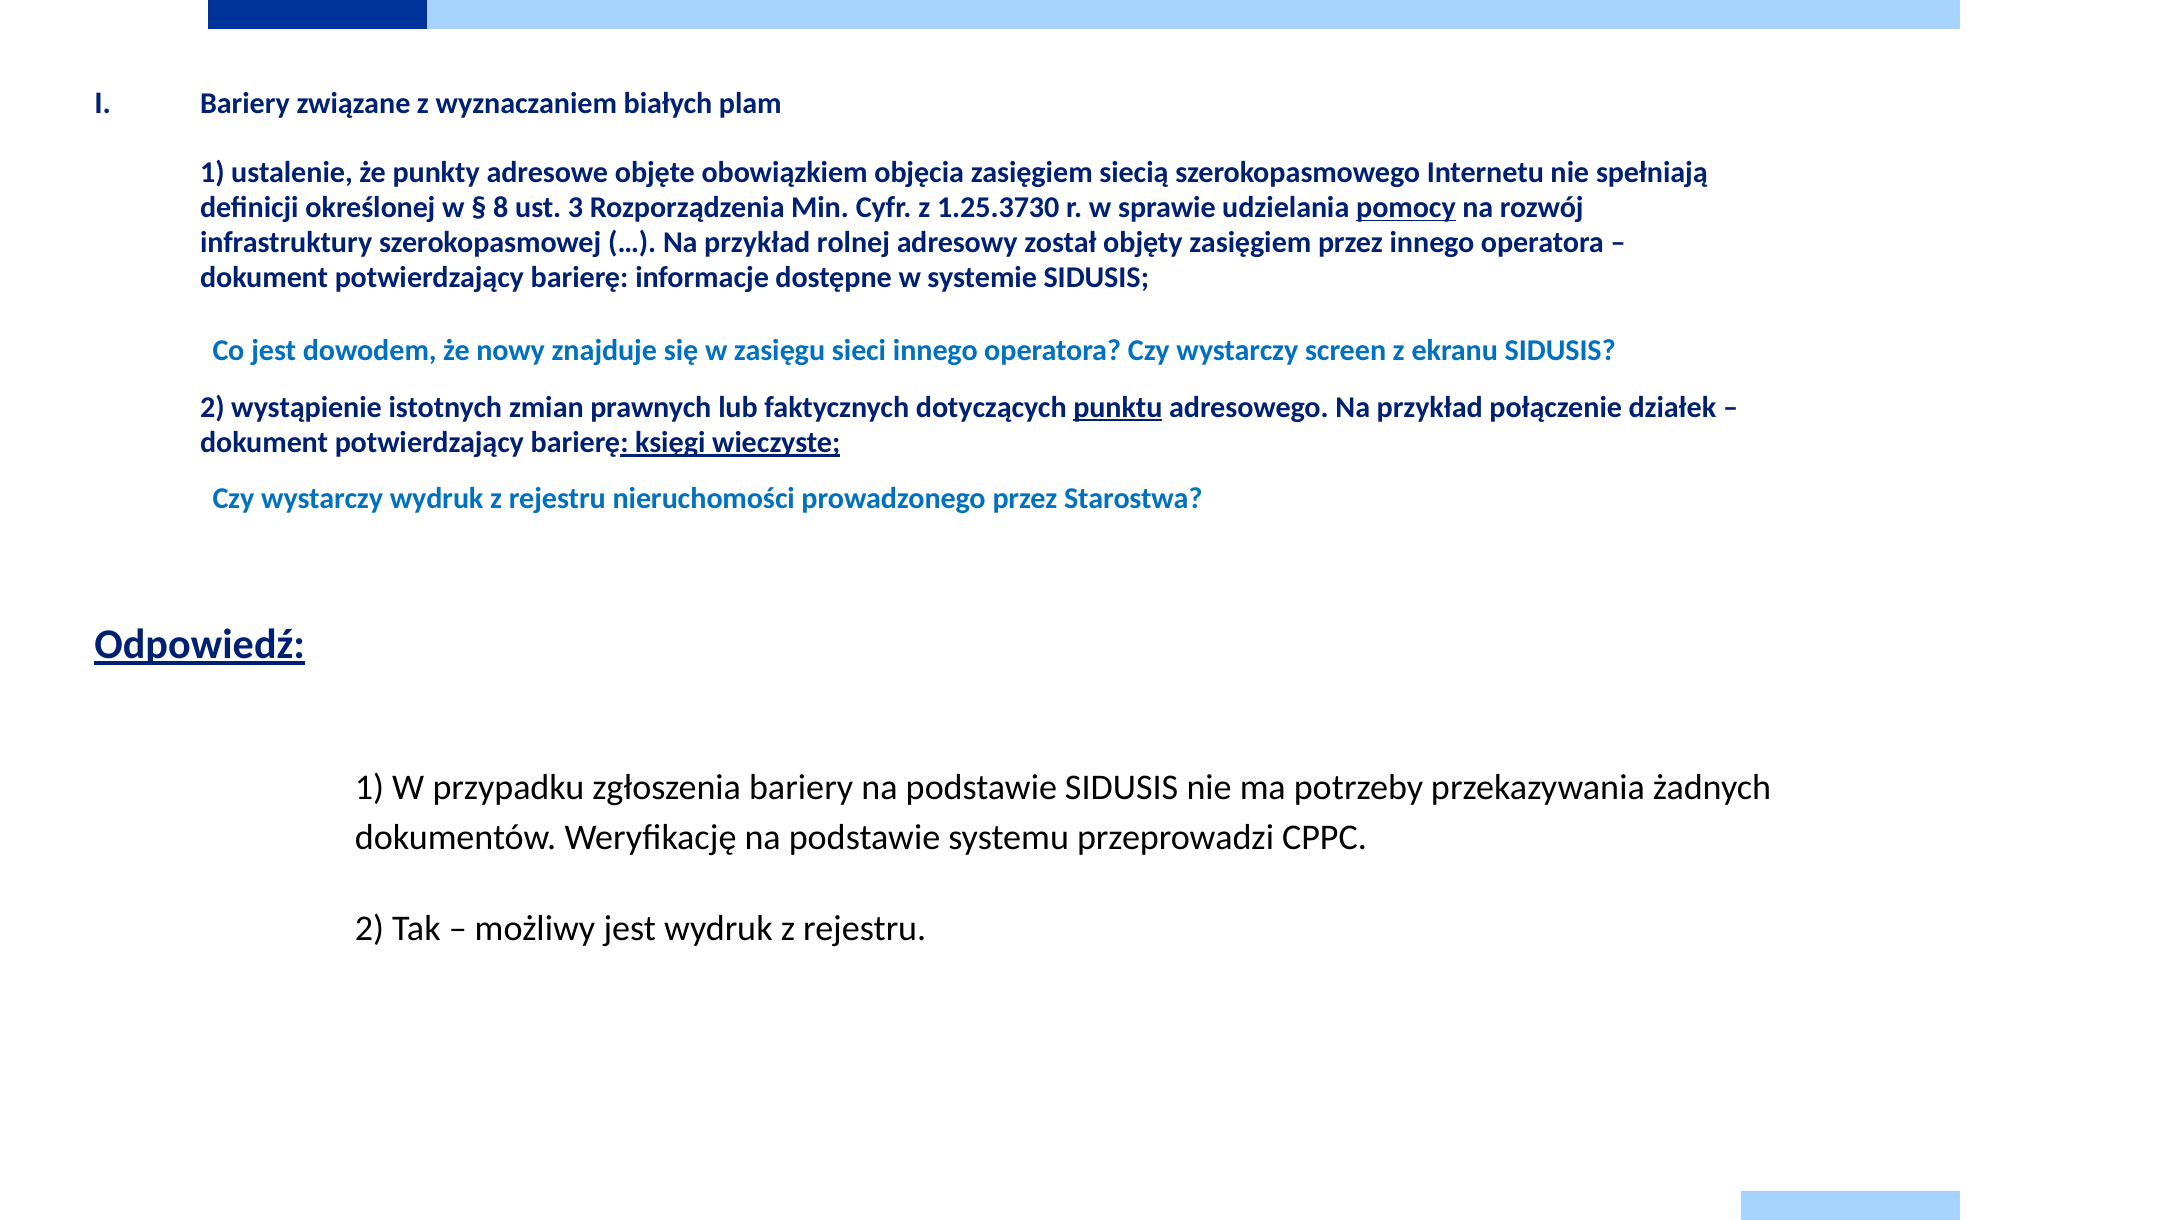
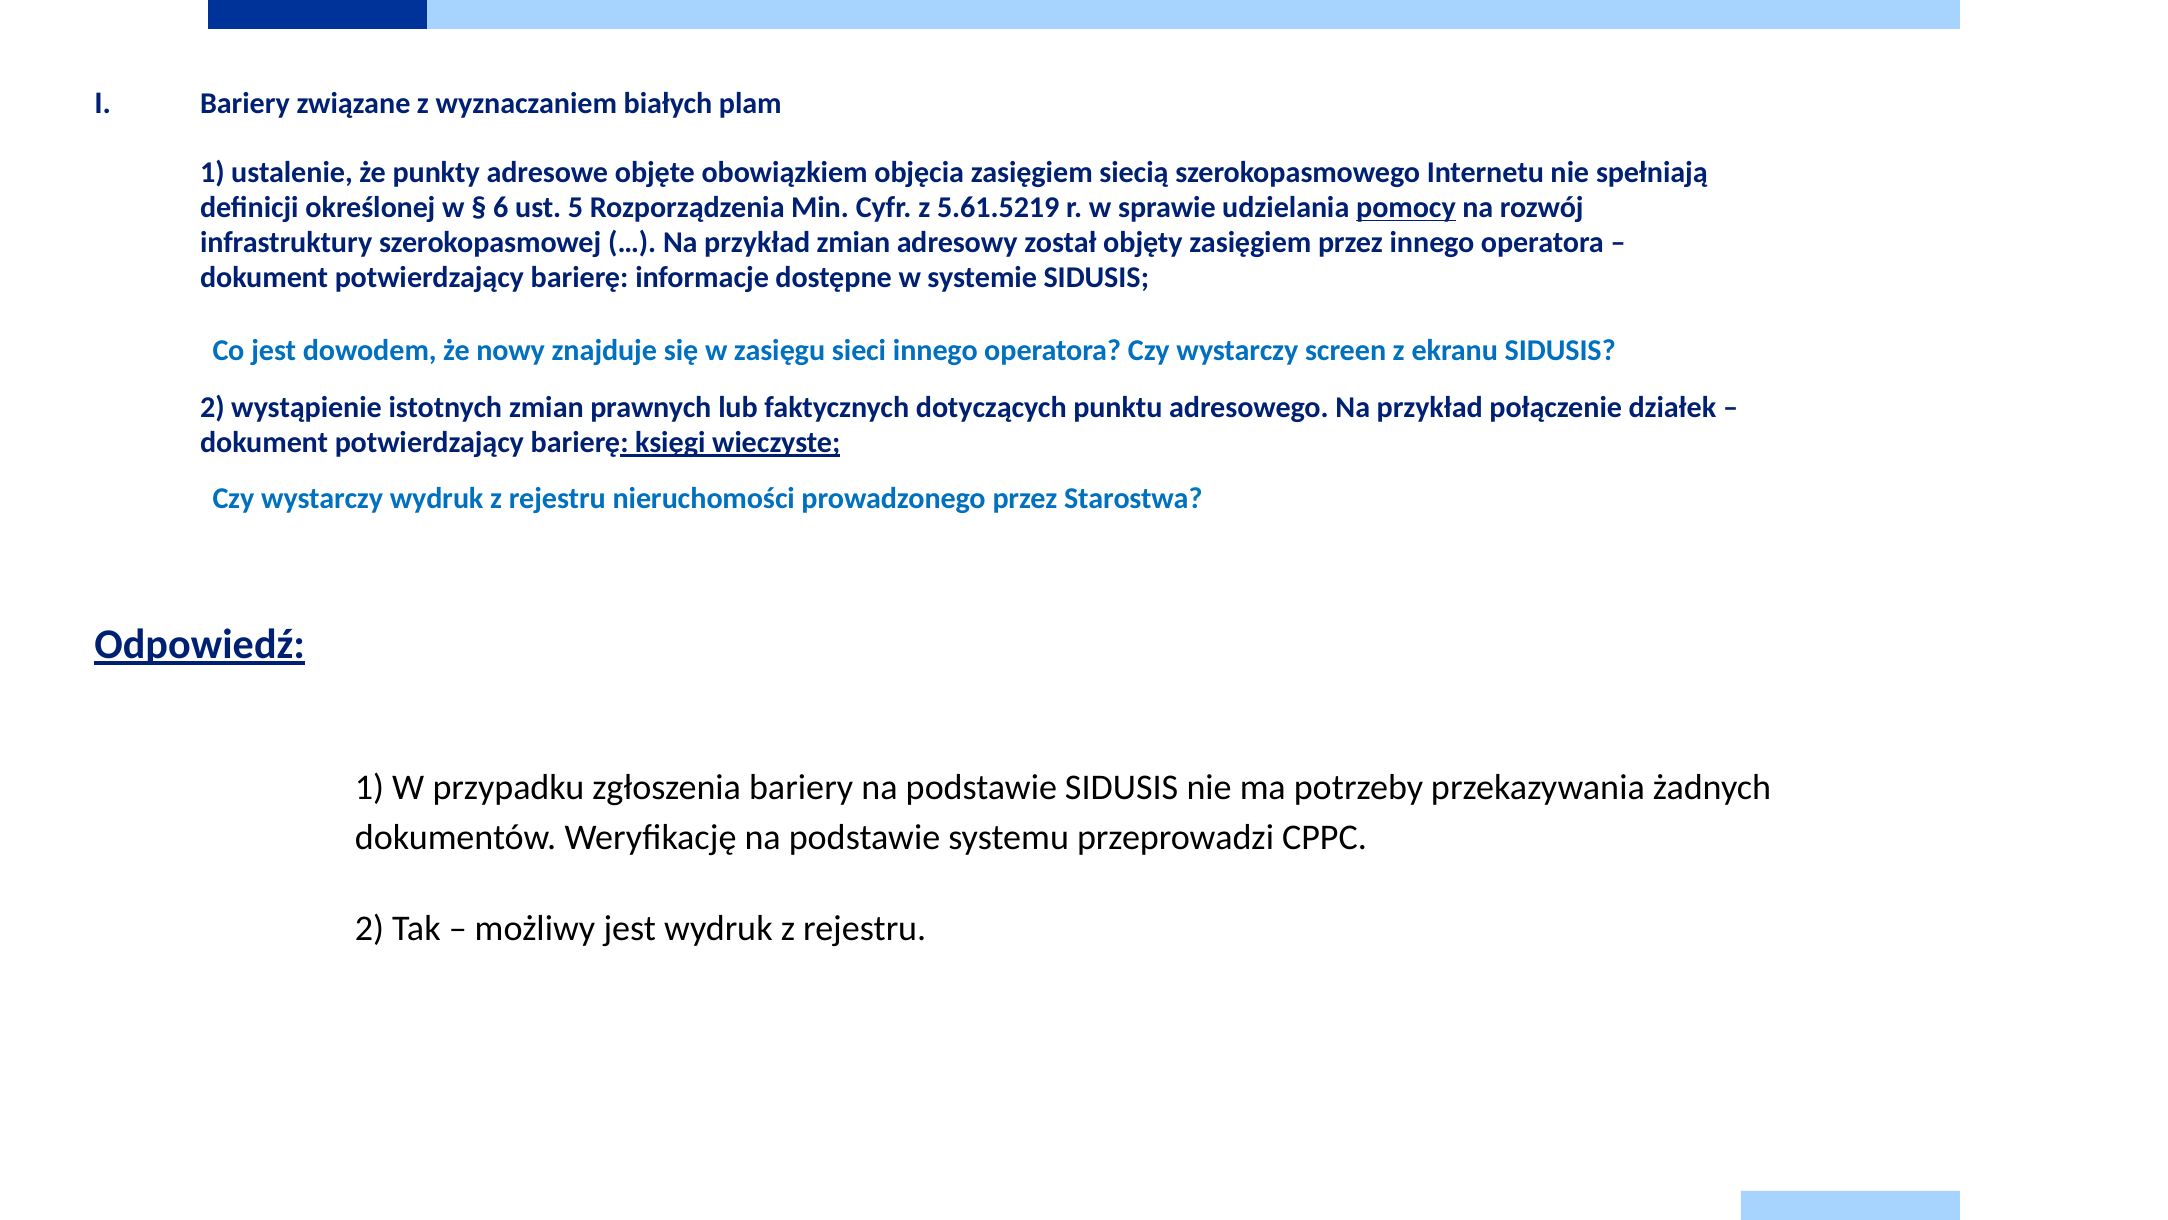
8: 8 -> 6
3: 3 -> 5
1.25.3730: 1.25.3730 -> 5.61.5219
przykład rolnej: rolnej -> zmian
punktu underline: present -> none
